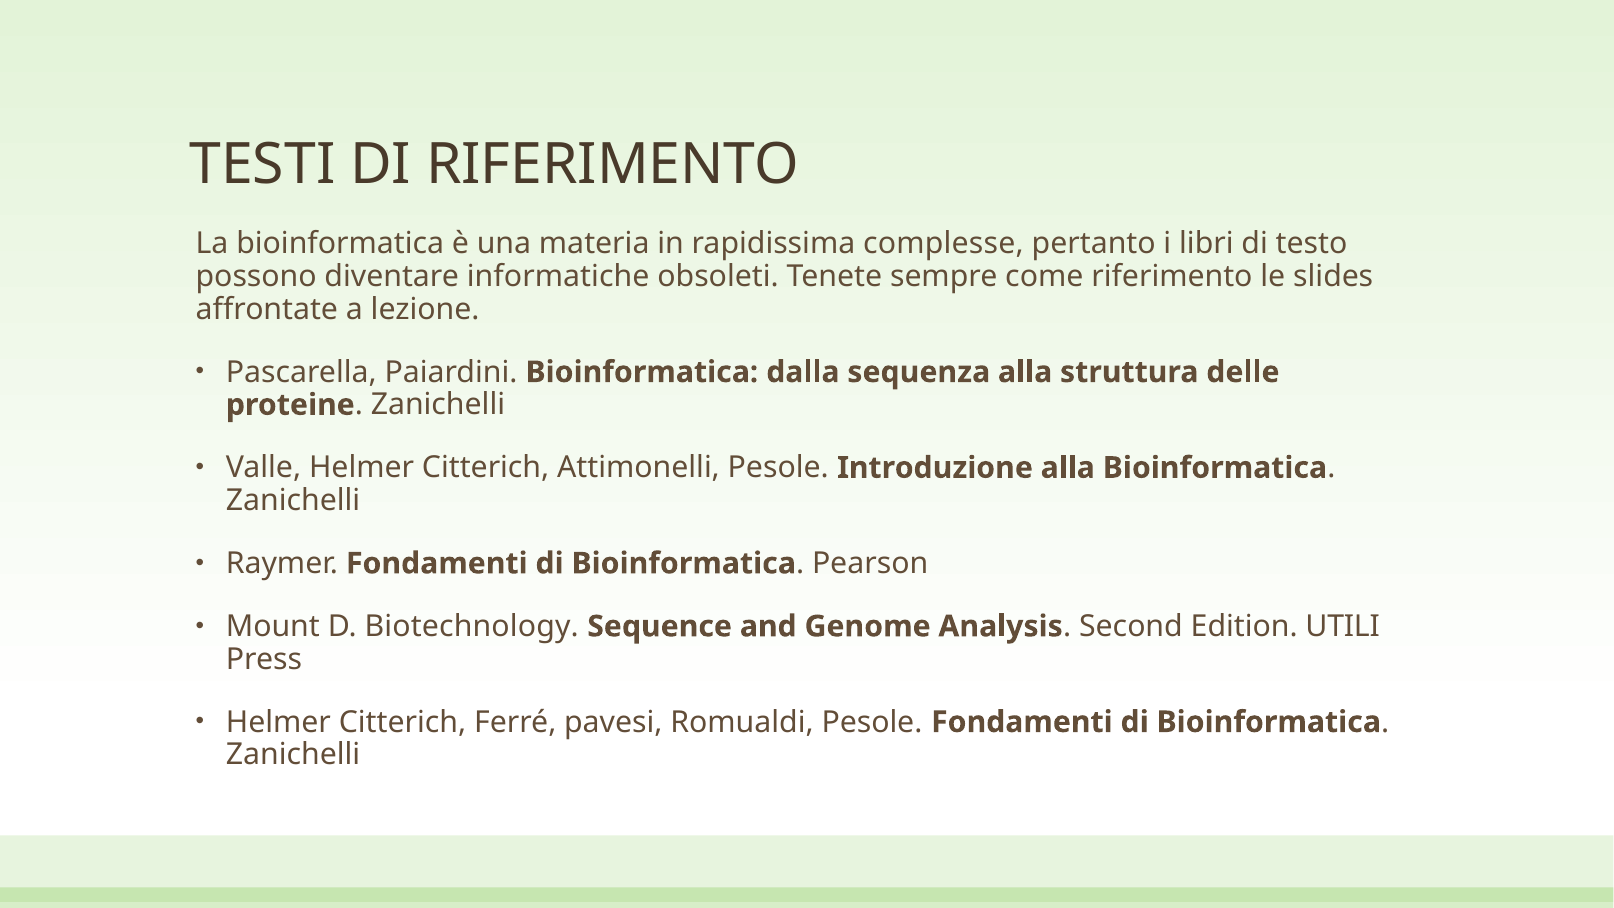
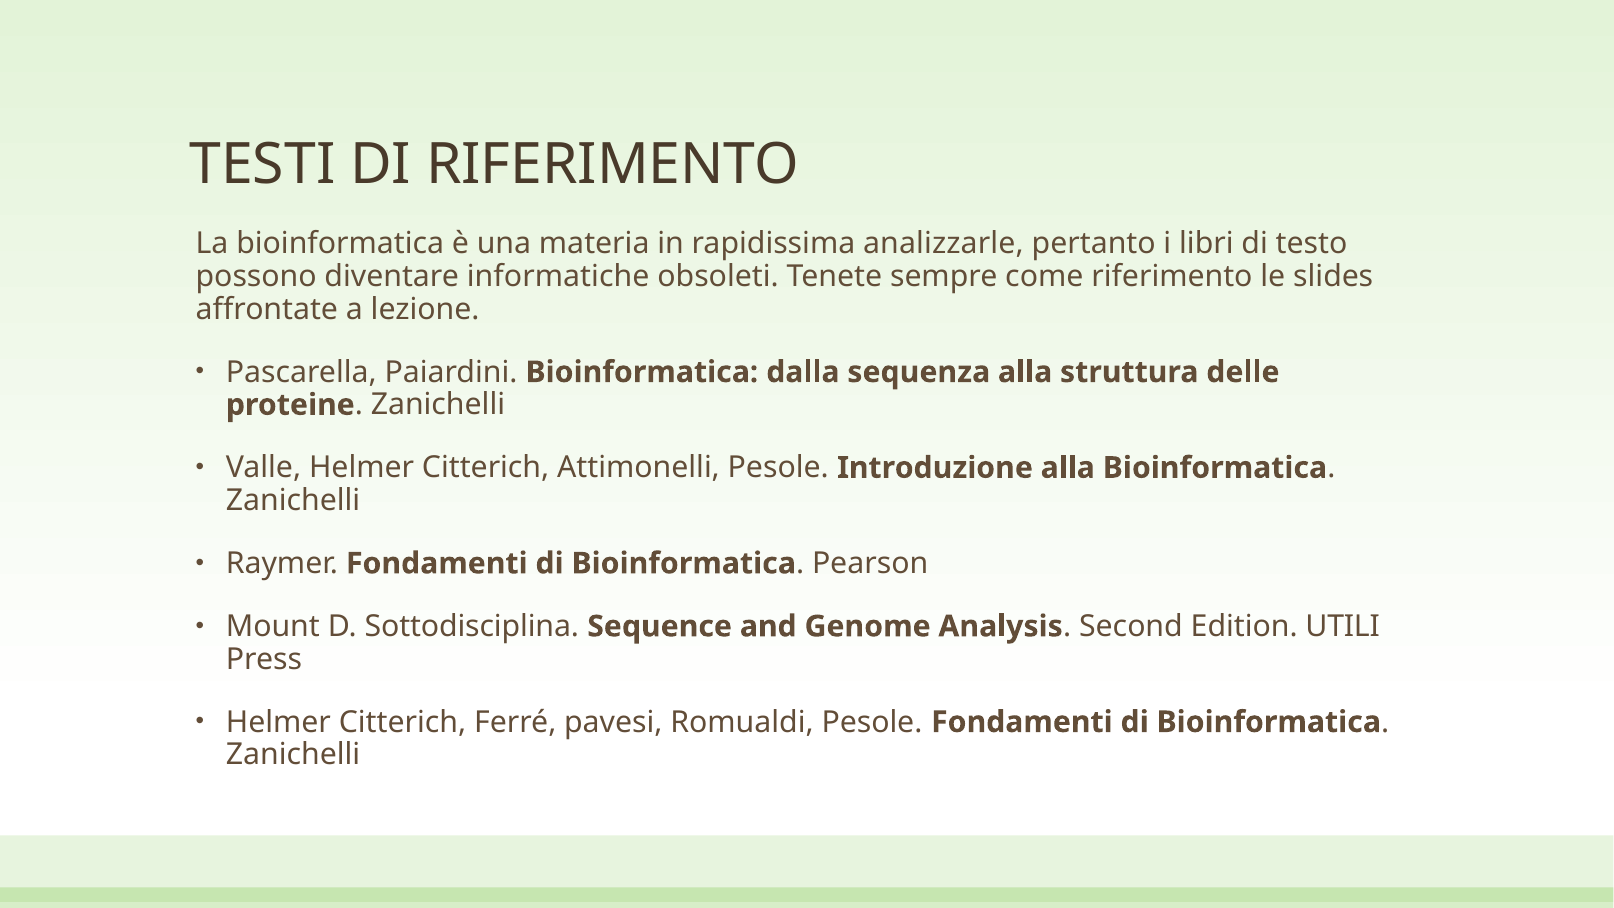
complesse: complesse -> analizzarle
Biotechnology: Biotechnology -> Sottodisciplina
